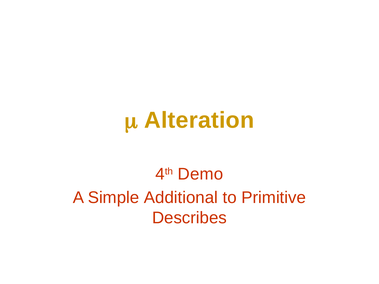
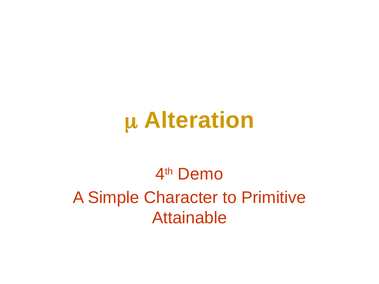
Additional: Additional -> Character
Describes: Describes -> Attainable
